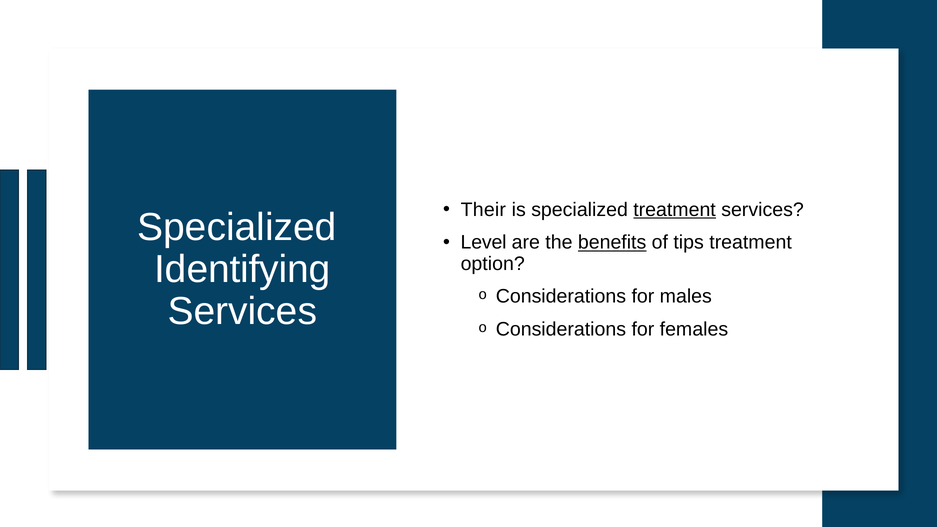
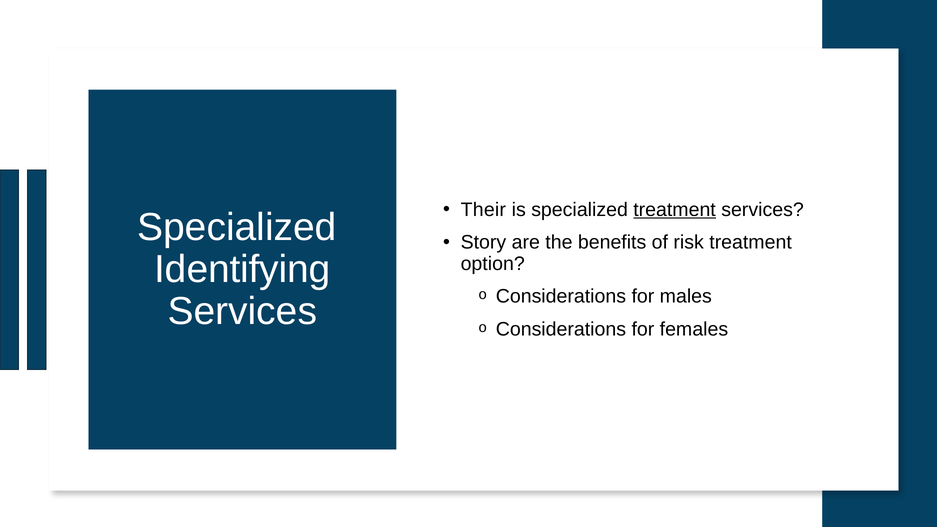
Level: Level -> Story
benefits underline: present -> none
tips: tips -> risk
